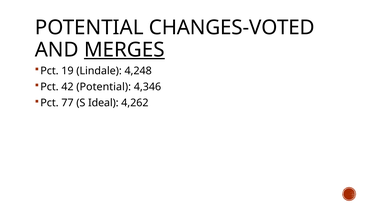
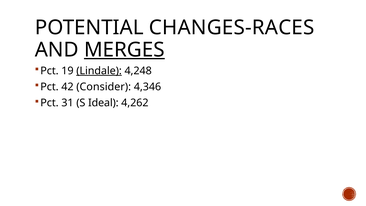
CHANGES-VOTED: CHANGES-VOTED -> CHANGES-RACES
Lindale underline: none -> present
42 Potential: Potential -> Consider
77: 77 -> 31
